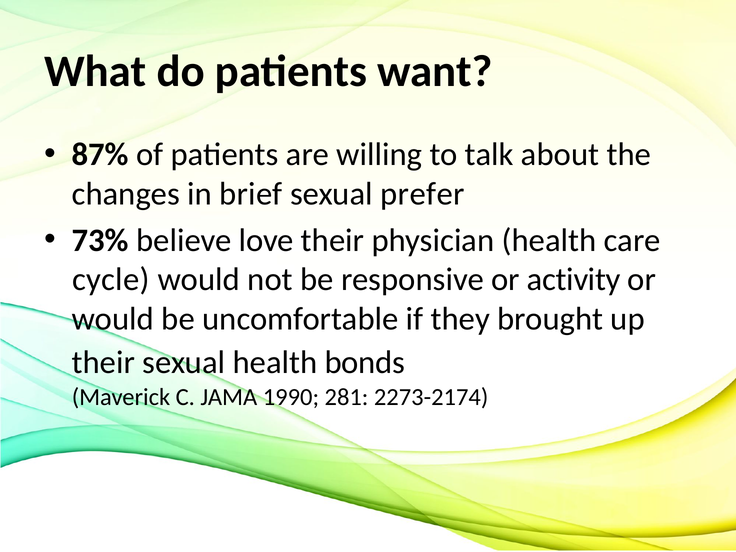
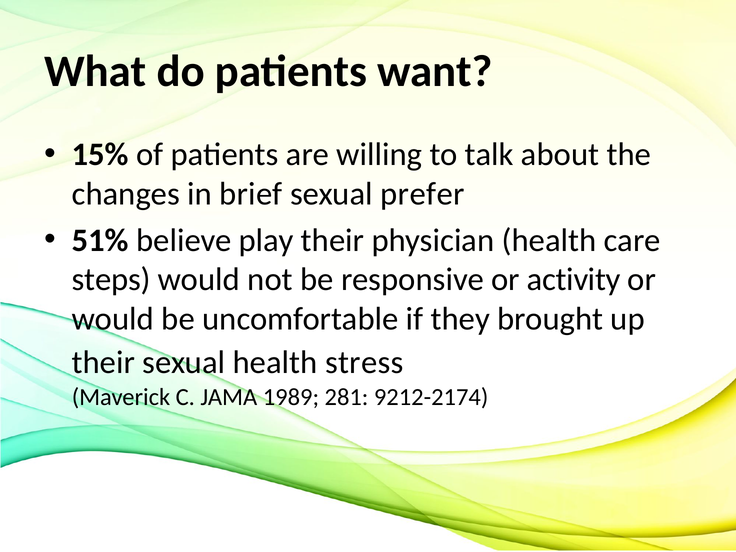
87%: 87% -> 15%
73%: 73% -> 51%
love: love -> play
cycle: cycle -> steps
bonds: bonds -> stress
1990: 1990 -> 1989
2273-2174: 2273-2174 -> 9212-2174
